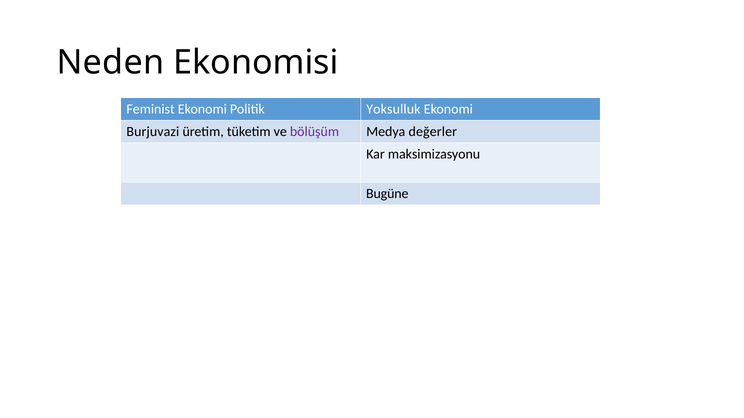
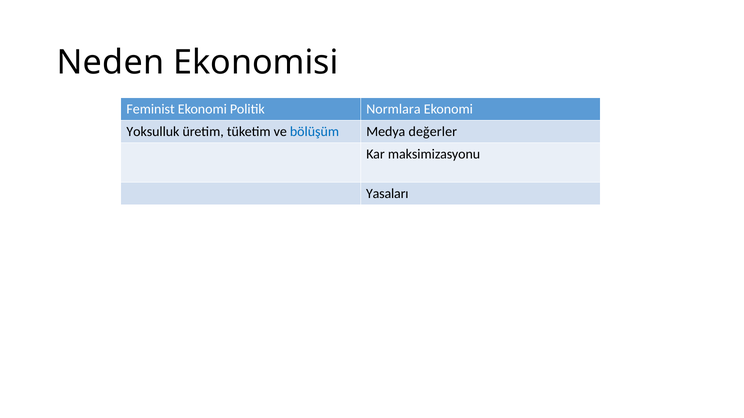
Yoksulluk: Yoksulluk -> Normlara
Burjuvazi: Burjuvazi -> Yoksulluk
bölüşüm colour: purple -> blue
Bugüne: Bugüne -> Yasaları
